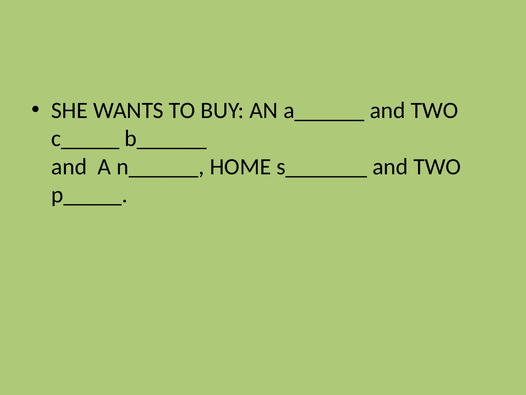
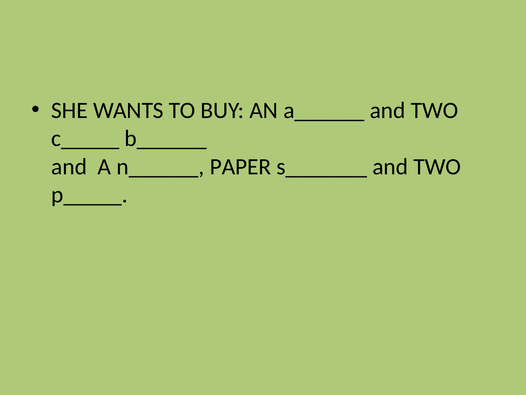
HOME: HOME -> PAPER
